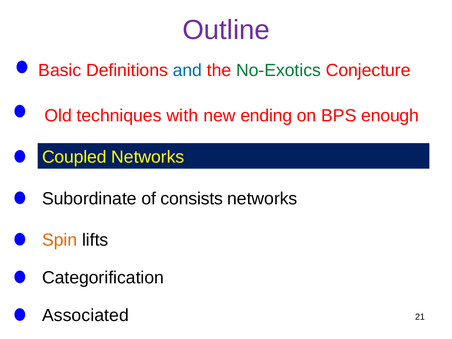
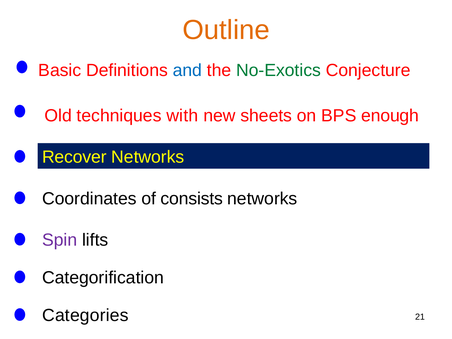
Outline colour: purple -> orange
ending: ending -> sheets
Coupled: Coupled -> Recover
Subordinate: Subordinate -> Coordinates
Spin colour: orange -> purple
Associated: Associated -> Categories
